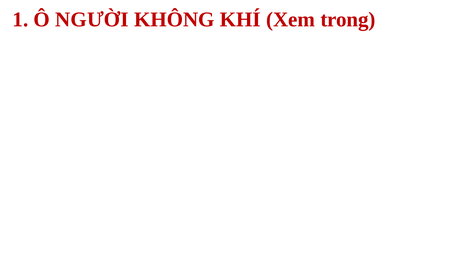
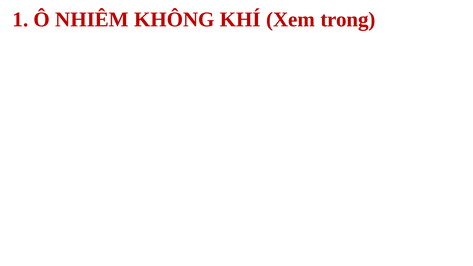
NGƯỜI: NGƯỜI -> NHIÊM
